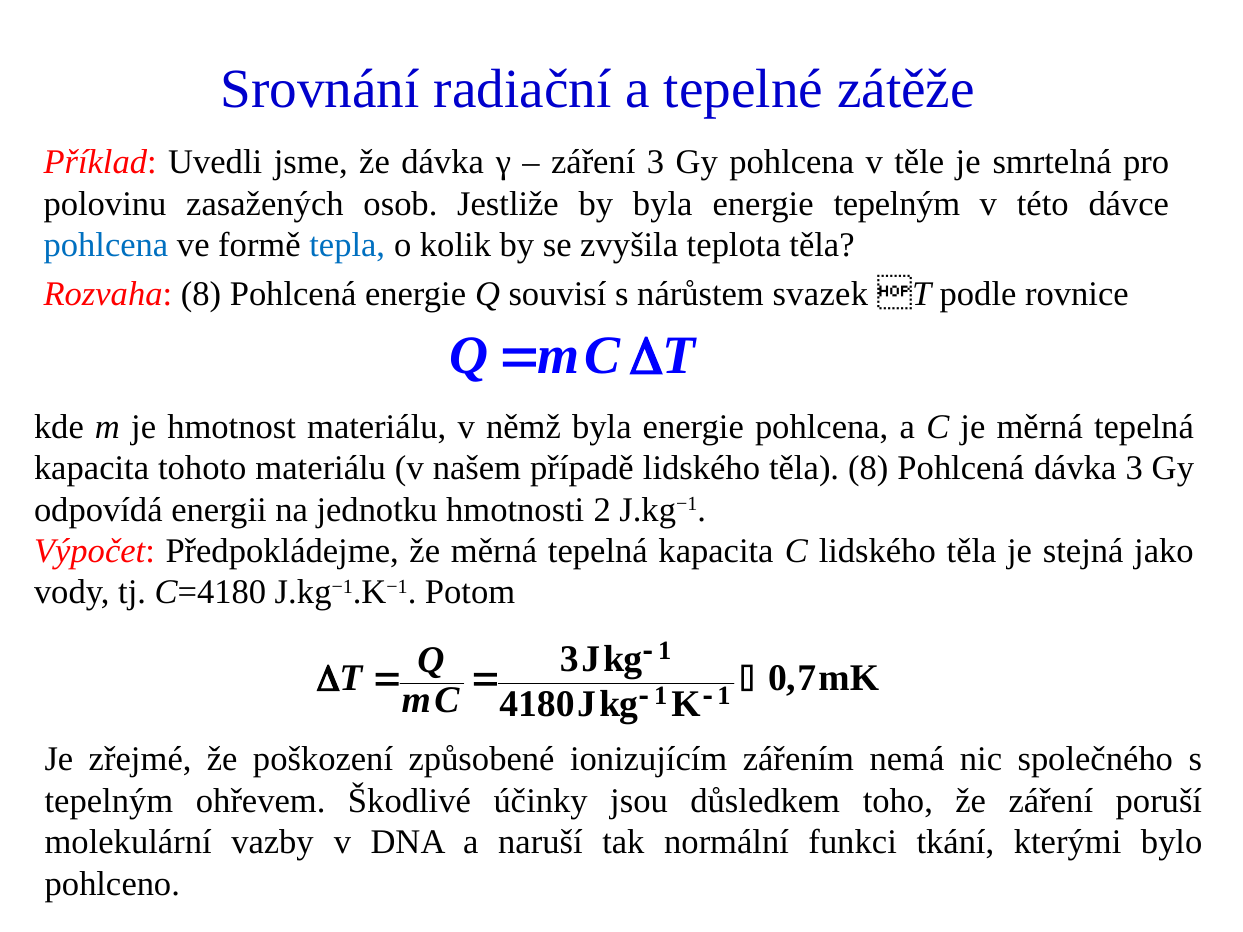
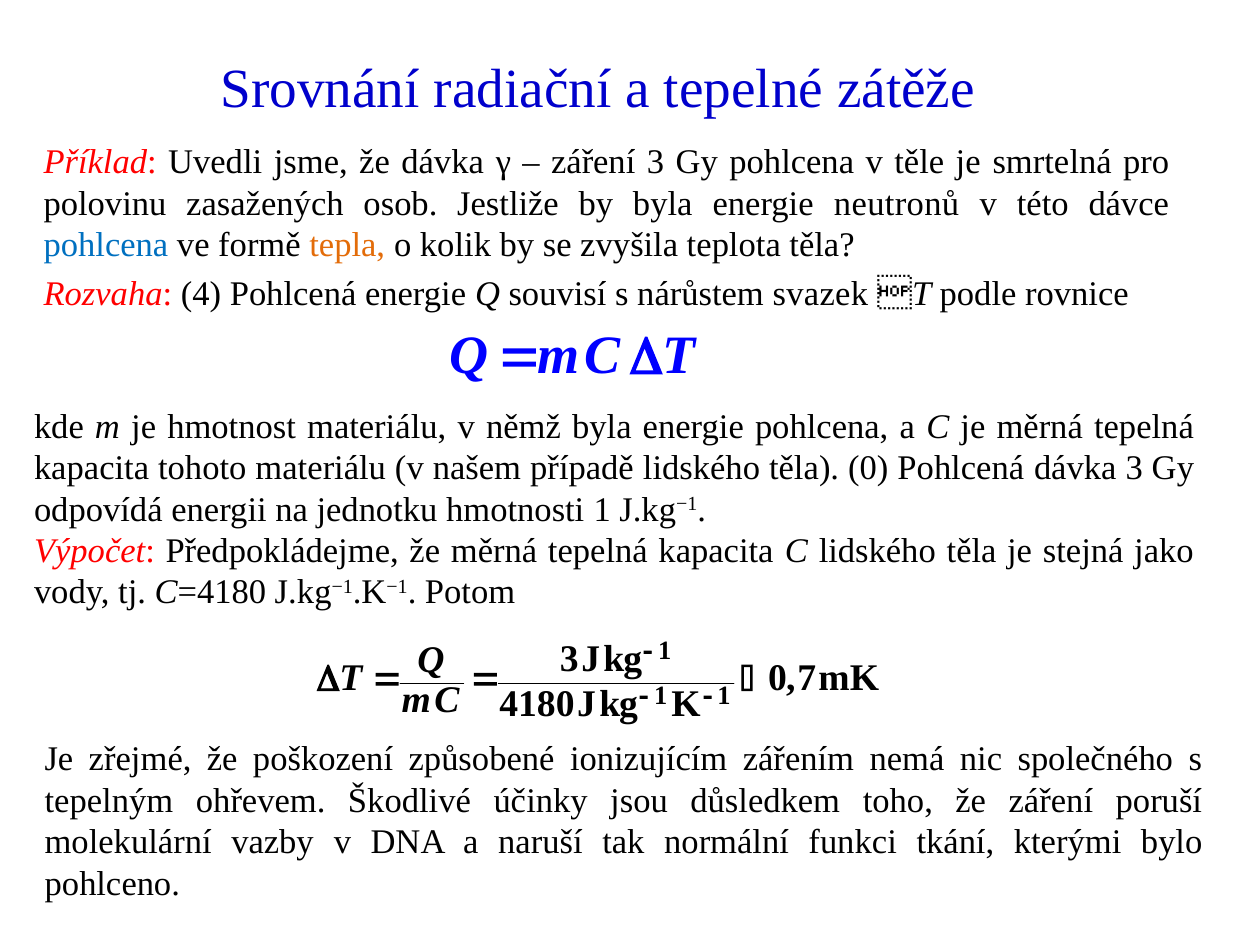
energie tepelným: tepelným -> neutronů
tepla colour: blue -> orange
Rozvaha 8: 8 -> 4
těla 8: 8 -> 0
hmotnosti 2: 2 -> 1
